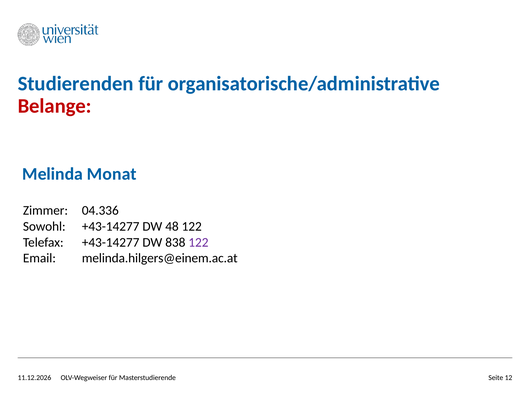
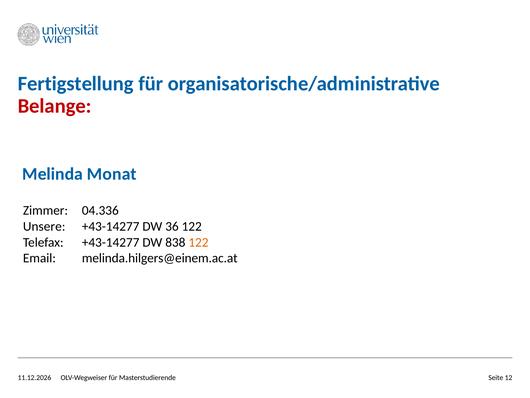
Studierenden: Studierenden -> Fertigstellung
Sowohl: Sowohl -> Unsere
48: 48 -> 36
122 at (198, 242) colour: purple -> orange
